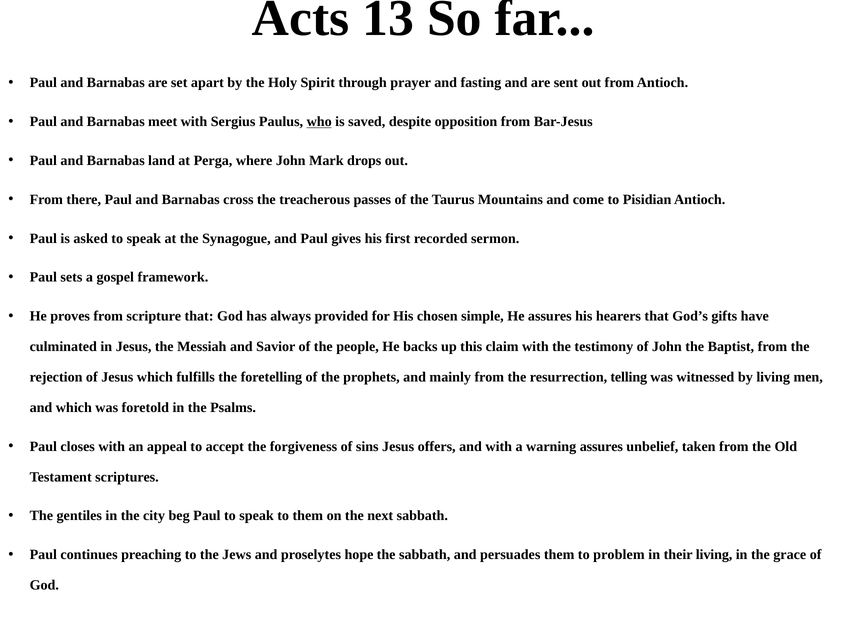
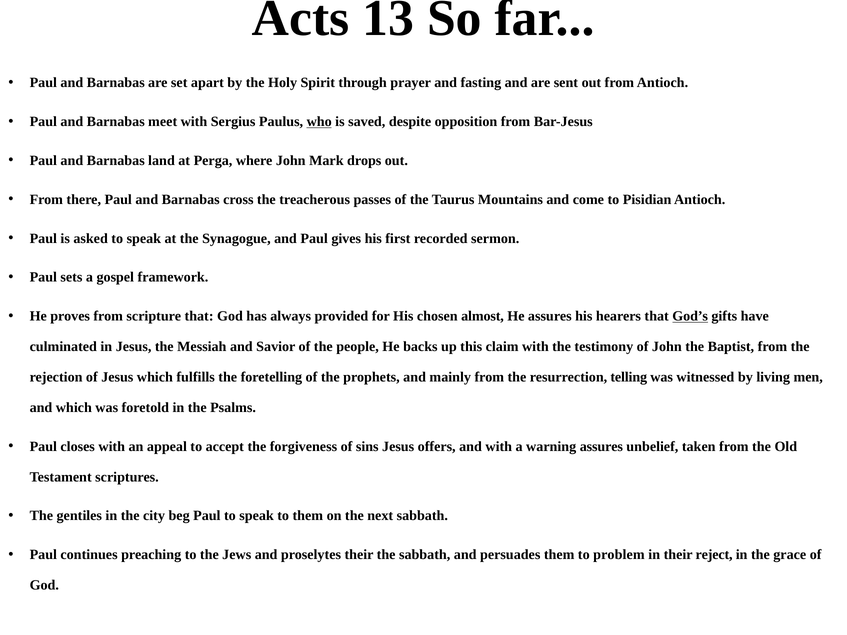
simple: simple -> almost
God’s underline: none -> present
proselytes hope: hope -> their
their living: living -> reject
